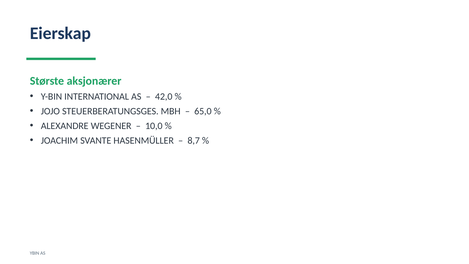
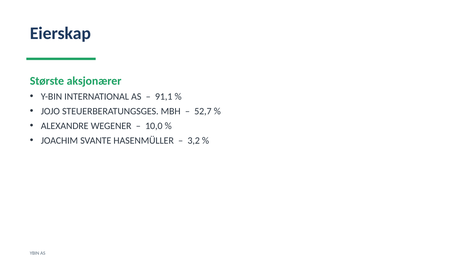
42,0: 42,0 -> 91,1
65,0: 65,0 -> 52,7
8,7: 8,7 -> 3,2
